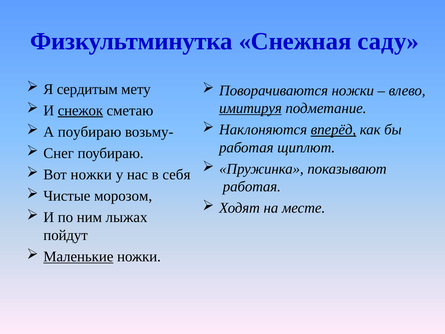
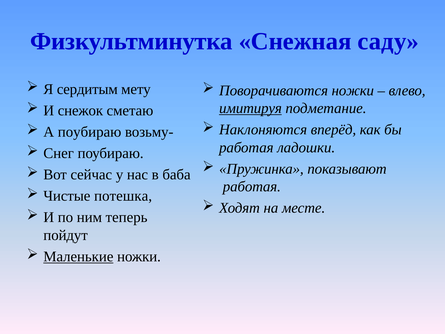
снежок underline: present -> none
вперёд underline: present -> none
щиплют: щиплют -> ладошки
Вот ножки: ножки -> сейчас
себя: себя -> баба
морозом: морозом -> потешка
лыжах: лыжах -> теперь
